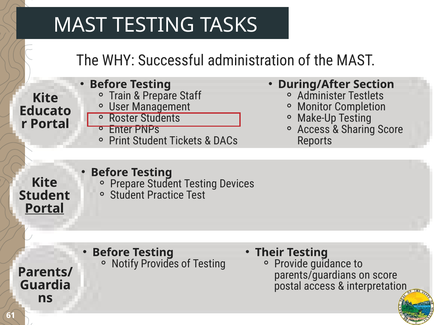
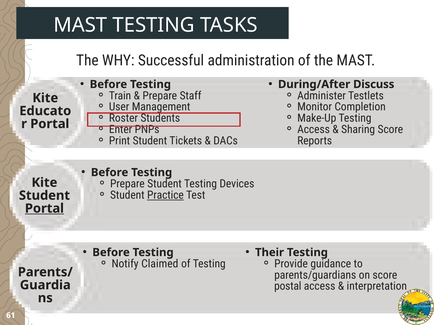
Section: Section -> Discuss
Practice underline: none -> present
Provides: Provides -> Claimed
